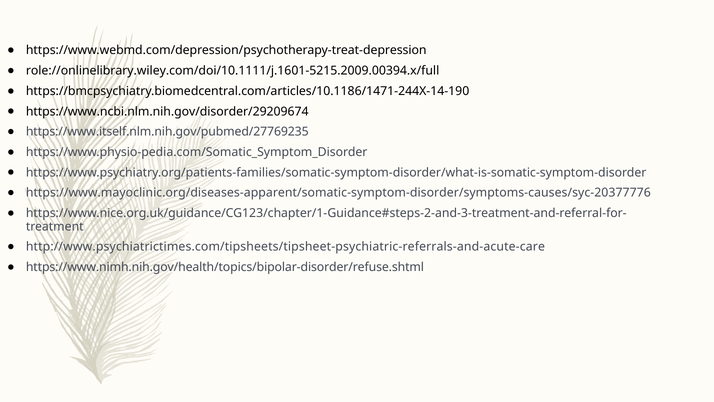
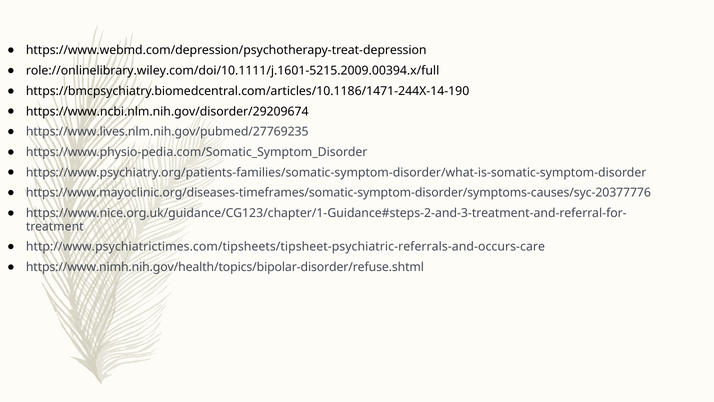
https://www.itself.nlm.nih.gov/pubmed/27769235: https://www.itself.nlm.nih.gov/pubmed/27769235 -> https://www.lives.nlm.nih.gov/pubmed/27769235
https://www.mayoclinic.org/diseases-apparent/somatic-symptom-disorder/symptoms-causes/syc-20377776: https://www.mayoclinic.org/diseases-apparent/somatic-symptom-disorder/symptoms-causes/syc-20377776 -> https://www.mayoclinic.org/diseases-timeframes/somatic-symptom-disorder/symptoms-causes/syc-20377776
http://www.psychiatrictimes.com/tipsheets/tipsheet-psychiatric-referrals-and-acute-care: http://www.psychiatrictimes.com/tipsheets/tipsheet-psychiatric-referrals-and-acute-care -> http://www.psychiatrictimes.com/tipsheets/tipsheet-psychiatric-referrals-and-occurs-care
